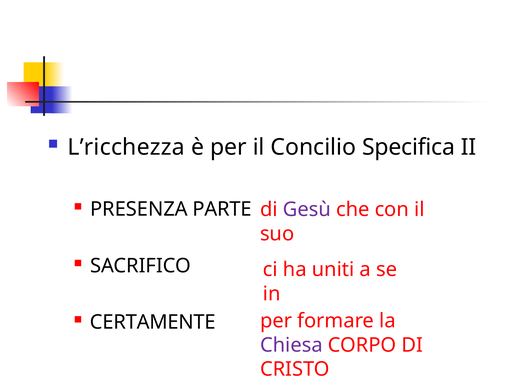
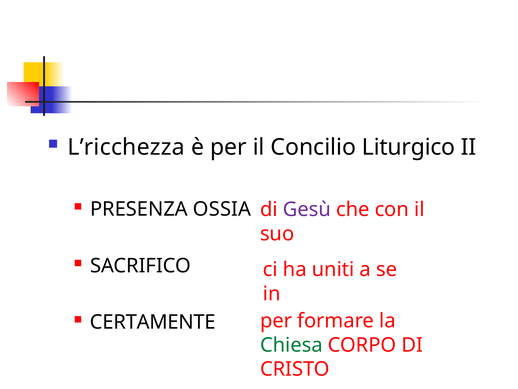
Specifica: Specifica -> Liturgico
PARTE: PARTE -> OSSIA
Chiesa colour: purple -> green
